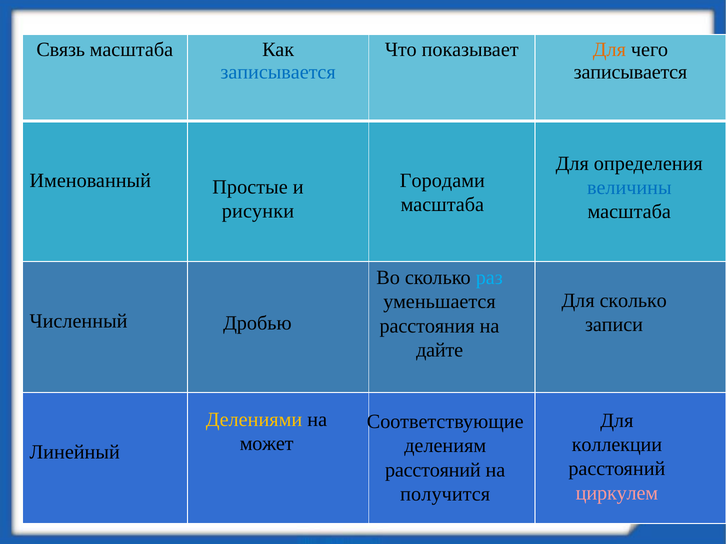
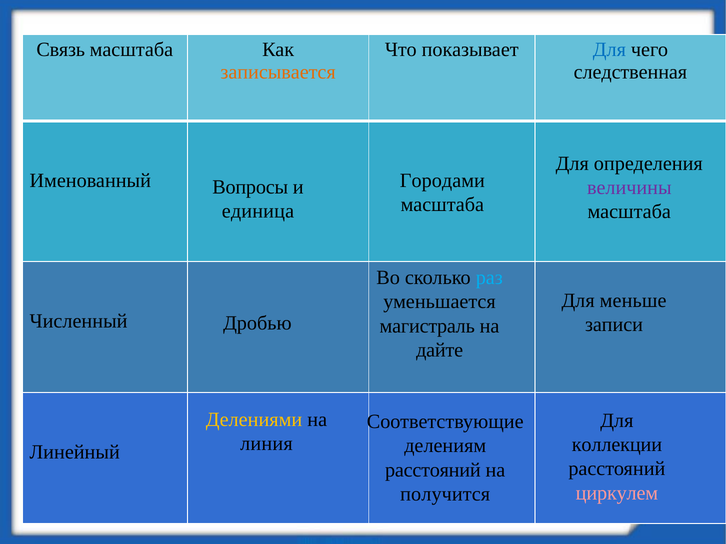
Для at (609, 50) colour: orange -> blue
записывается at (278, 72) colour: blue -> orange
записывается at (630, 72): записывается -> следственная
Простые: Простые -> Вопросы
величины colour: blue -> purple
рисунки: рисунки -> единица
Для сколько: сколько -> меньше
расстояния: расстояния -> магистраль
может: может -> линия
